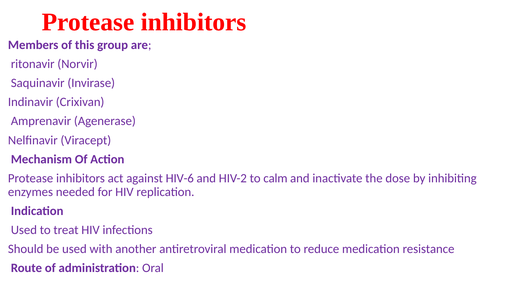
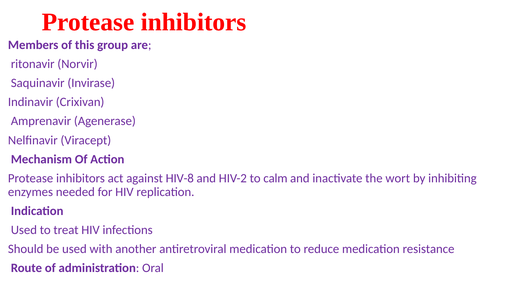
HIV-6: HIV-6 -> HIV-8
dose: dose -> wort
